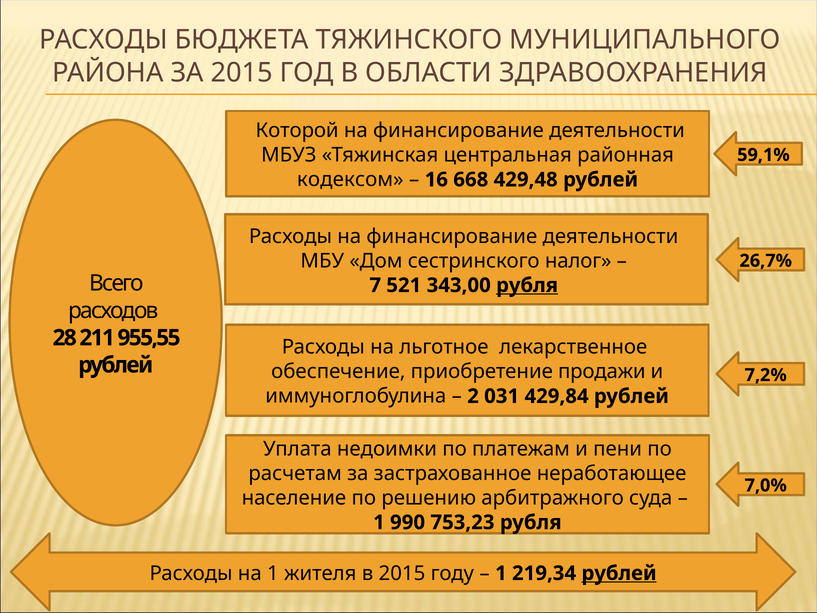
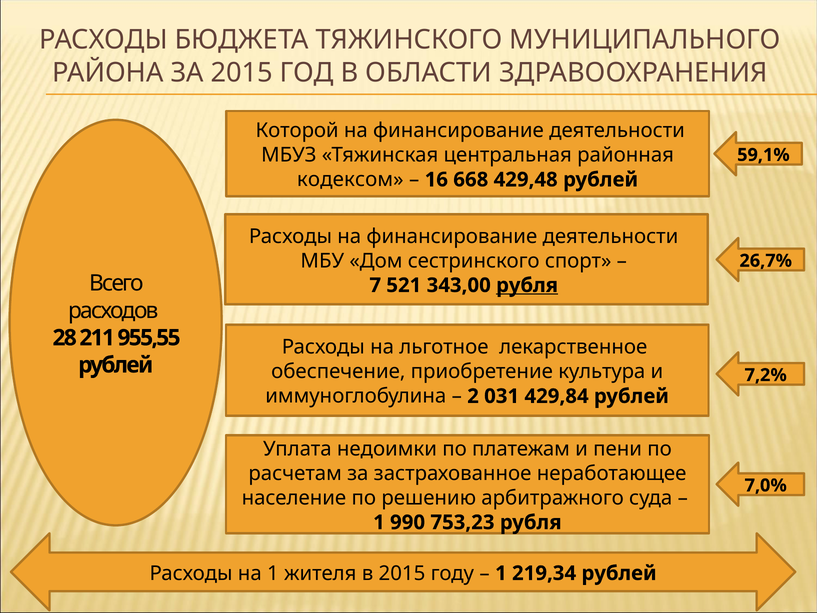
налог: налог -> спорт
продажи: продажи -> культура
рублей at (619, 573) underline: present -> none
